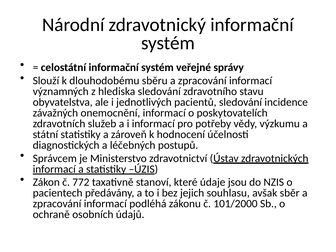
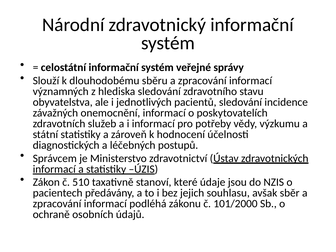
772: 772 -> 510
